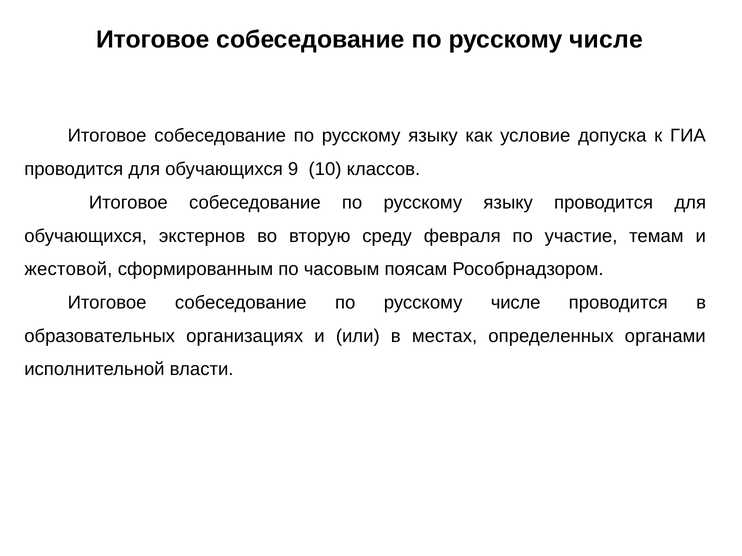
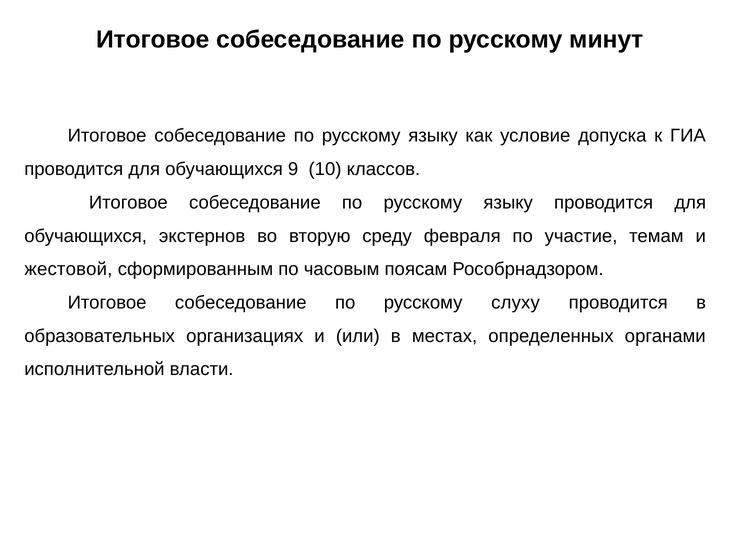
числе at (606, 40): числе -> минут
числе at (516, 303): числе -> слуху
